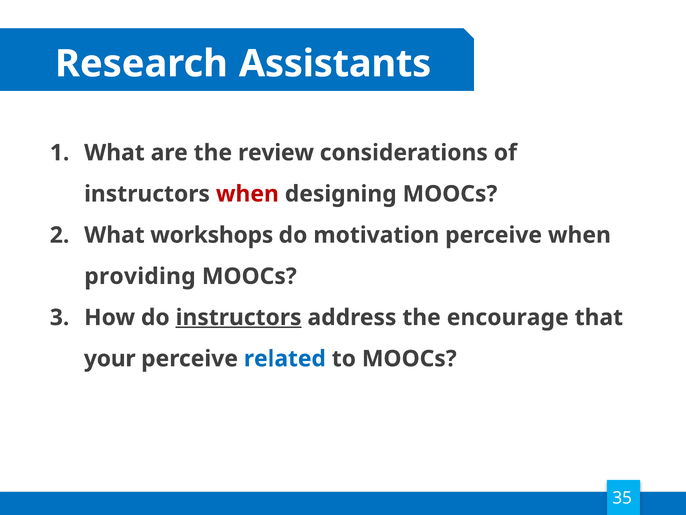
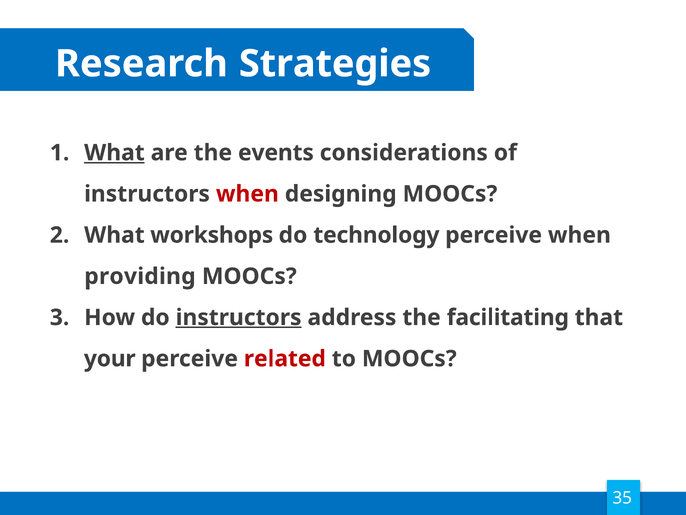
Assistants: Assistants -> Strategies
What at (114, 153) underline: none -> present
review: review -> events
motivation: motivation -> technology
encourage: encourage -> facilitating
related colour: blue -> red
